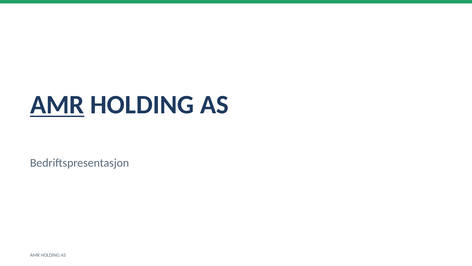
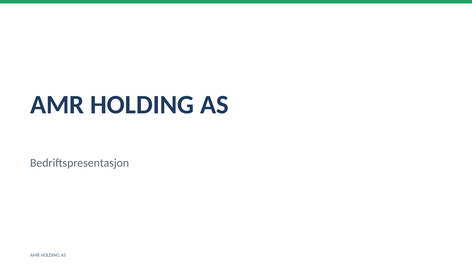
AMR at (57, 105) underline: present -> none
